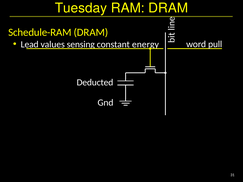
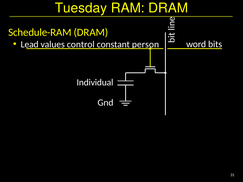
sensing: sensing -> control
energy: energy -> person
pull: pull -> bits
Deducted: Deducted -> Individual
